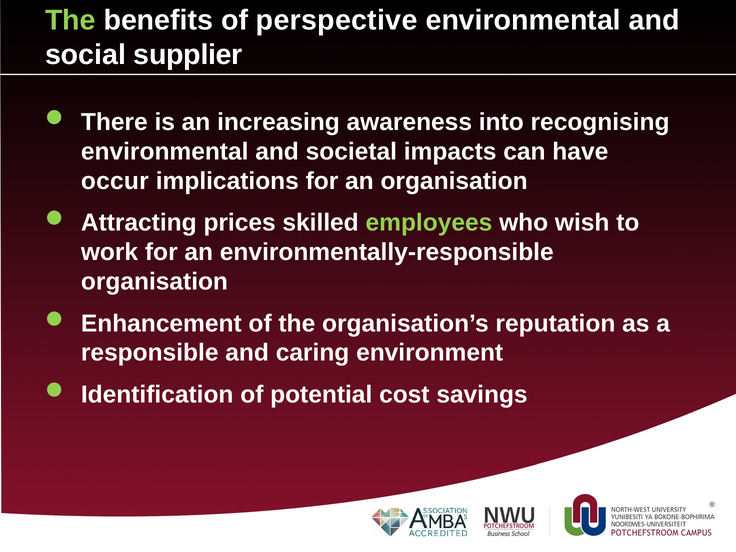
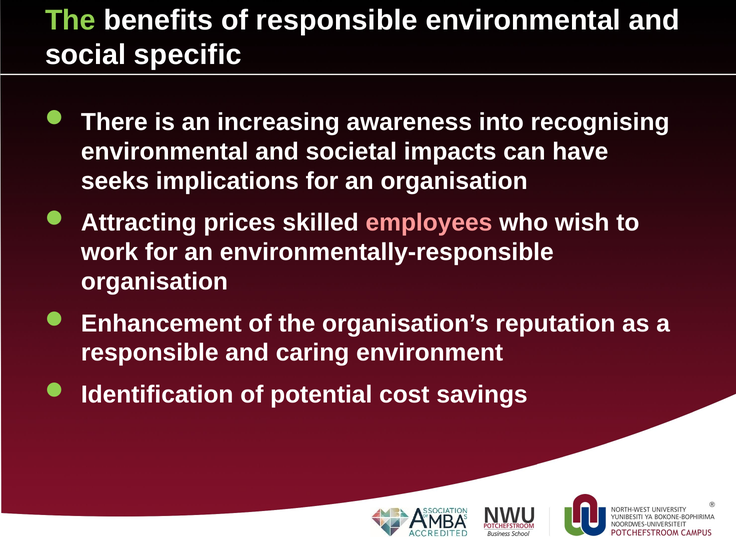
of perspective: perspective -> responsible
supplier: supplier -> specific
occur: occur -> seeks
employees colour: light green -> pink
